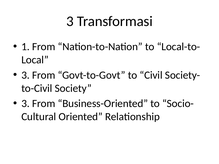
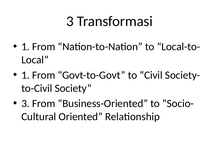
3 at (26, 75): 3 -> 1
